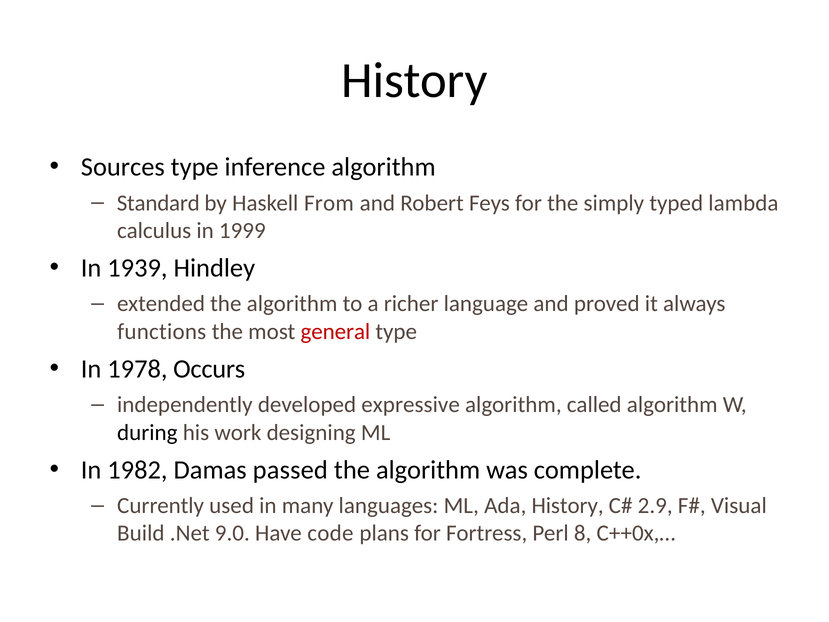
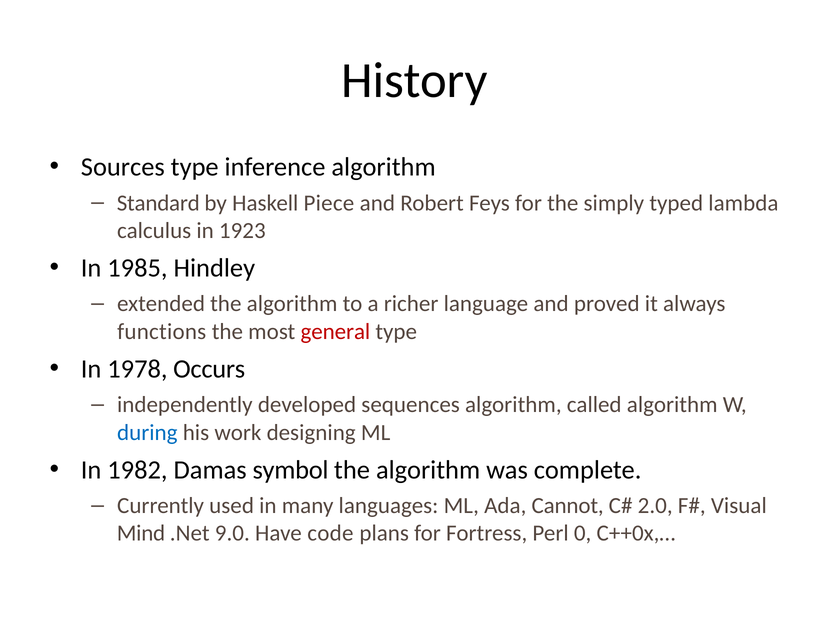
From: From -> Piece
1999: 1999 -> 1923
1939: 1939 -> 1985
expressive: expressive -> sequences
during colour: black -> blue
passed: passed -> symbol
Ada History: History -> Cannot
2.9: 2.9 -> 2.0
Build: Build -> Mind
8: 8 -> 0
